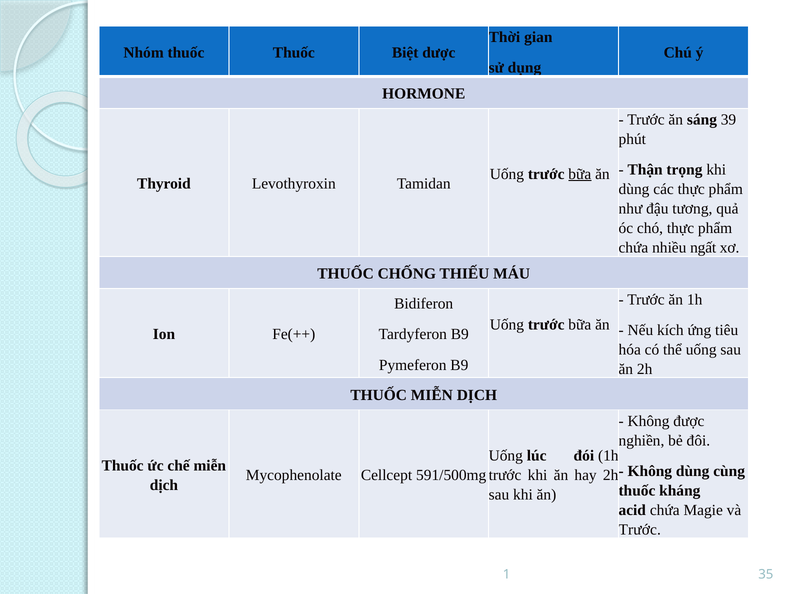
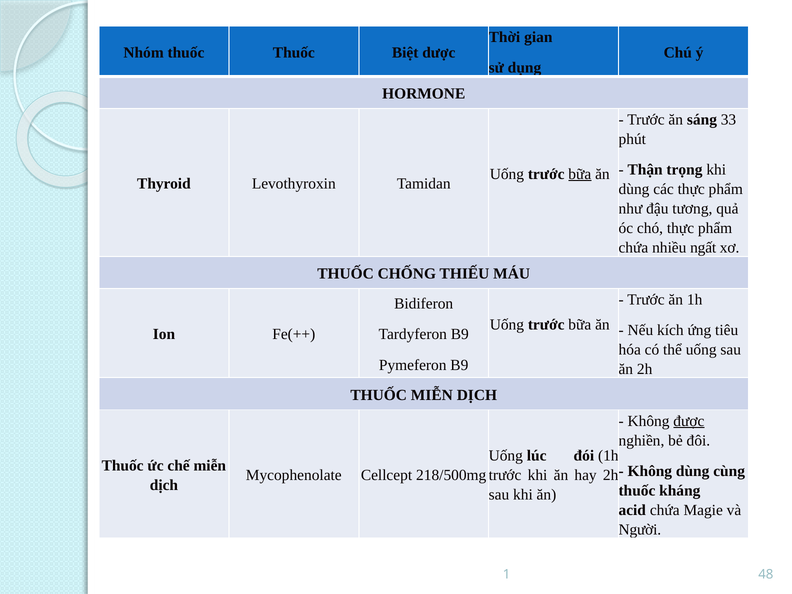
39: 39 -> 33
được underline: none -> present
591/500mg: 591/500mg -> 218/500mg
Trước at (640, 530): Trước -> Người
35: 35 -> 48
